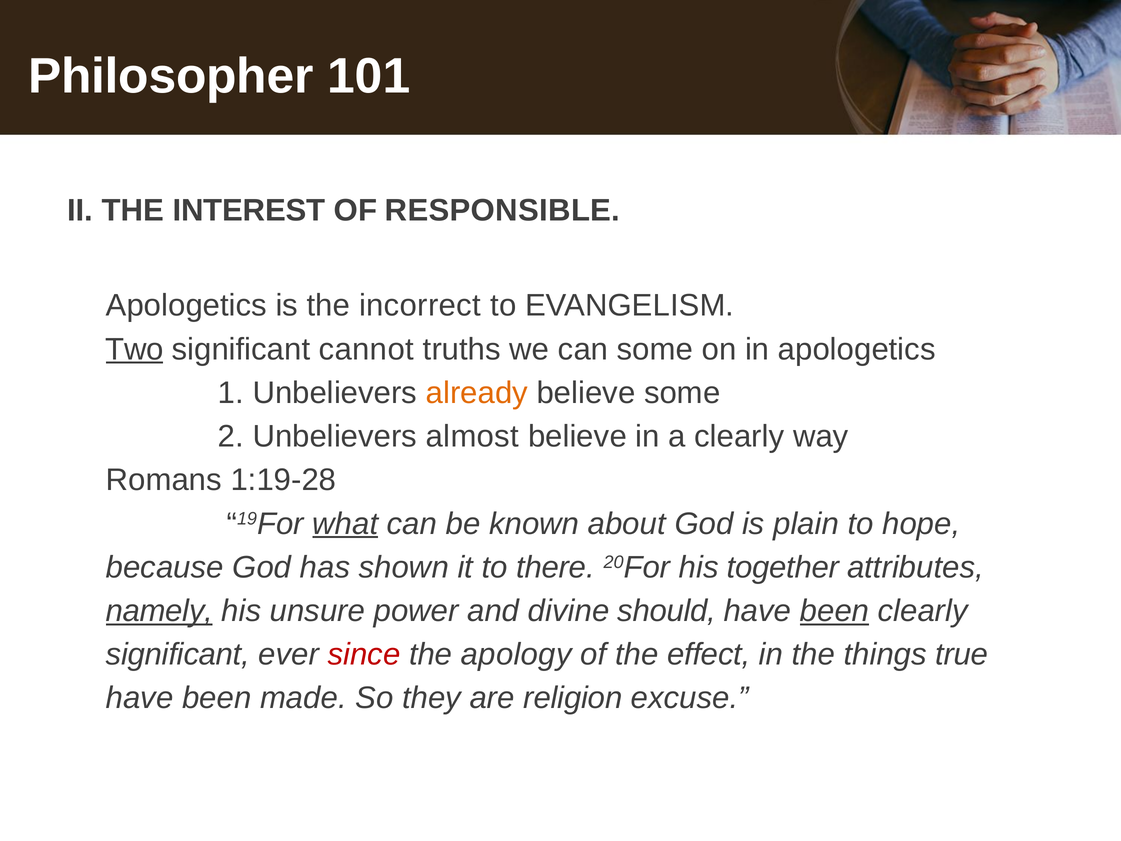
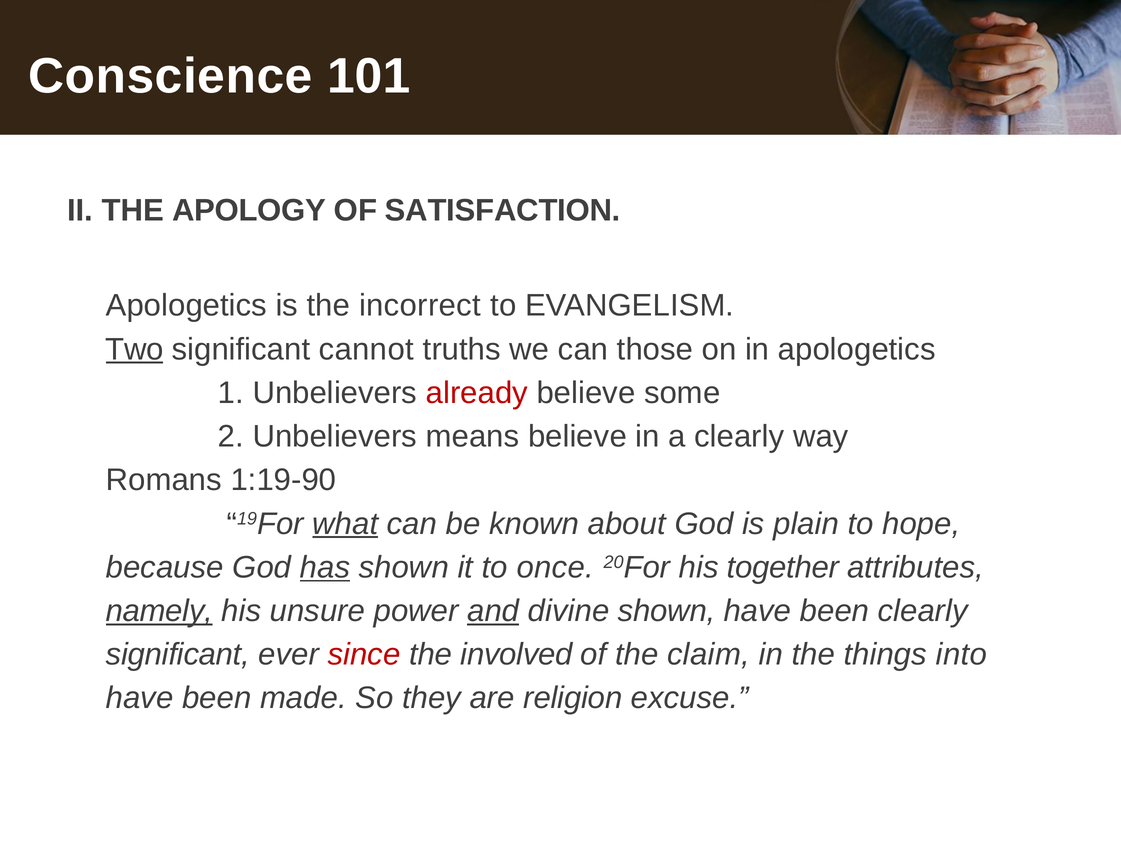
Philosopher: Philosopher -> Conscience
INTEREST: INTEREST -> APOLOGY
RESPONSIBLE: RESPONSIBLE -> SATISFACTION
can some: some -> those
already colour: orange -> red
almost: almost -> means
1:19-28: 1:19-28 -> 1:19-90
has underline: none -> present
there: there -> once
and underline: none -> present
divine should: should -> shown
been at (835, 611) underline: present -> none
apology: apology -> involved
effect: effect -> claim
true: true -> into
